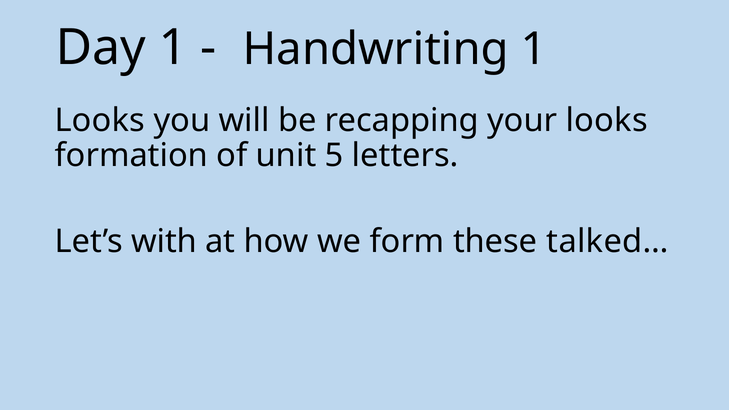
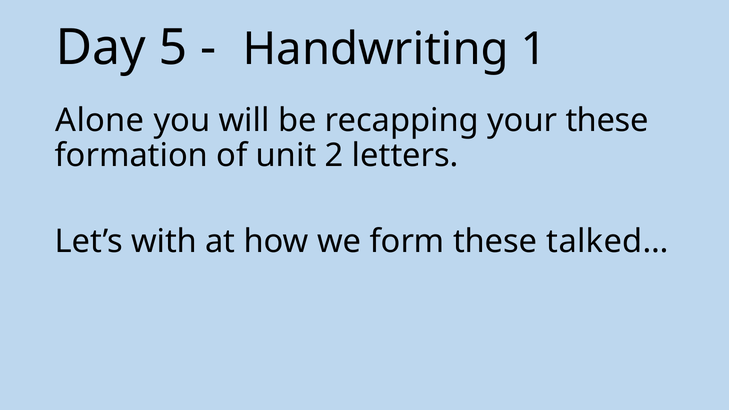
Day 1: 1 -> 5
Looks at (100, 120): Looks -> Alone
your looks: looks -> these
5: 5 -> 2
